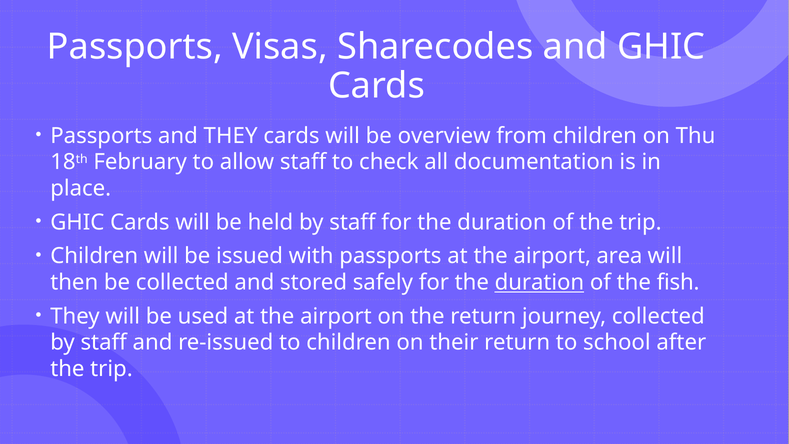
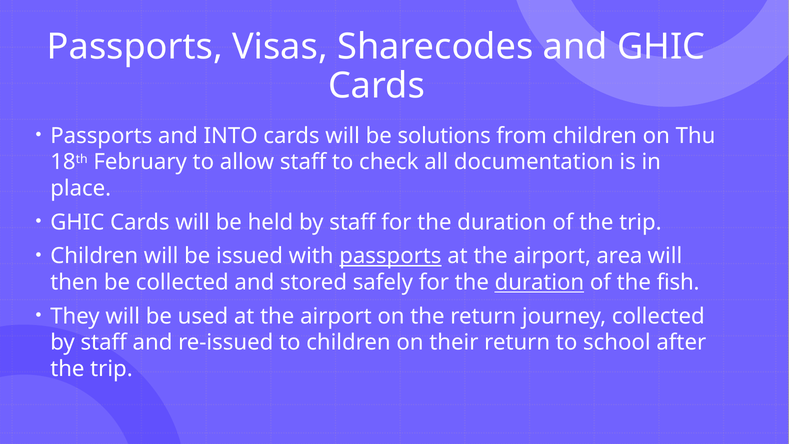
and THEY: THEY -> INTO
overview: overview -> solutions
passports at (390, 256) underline: none -> present
